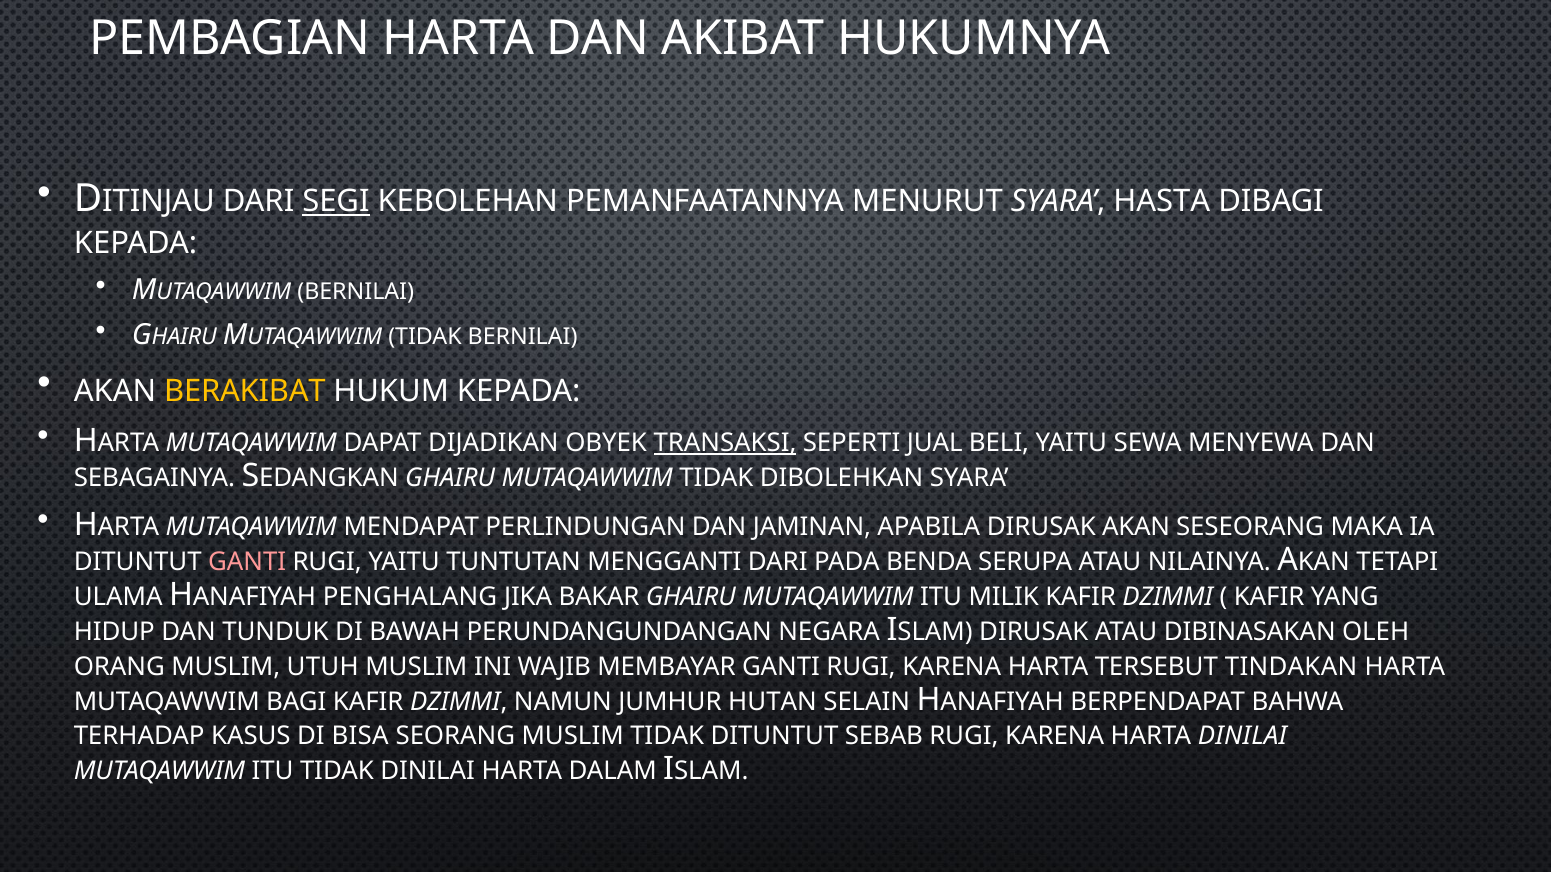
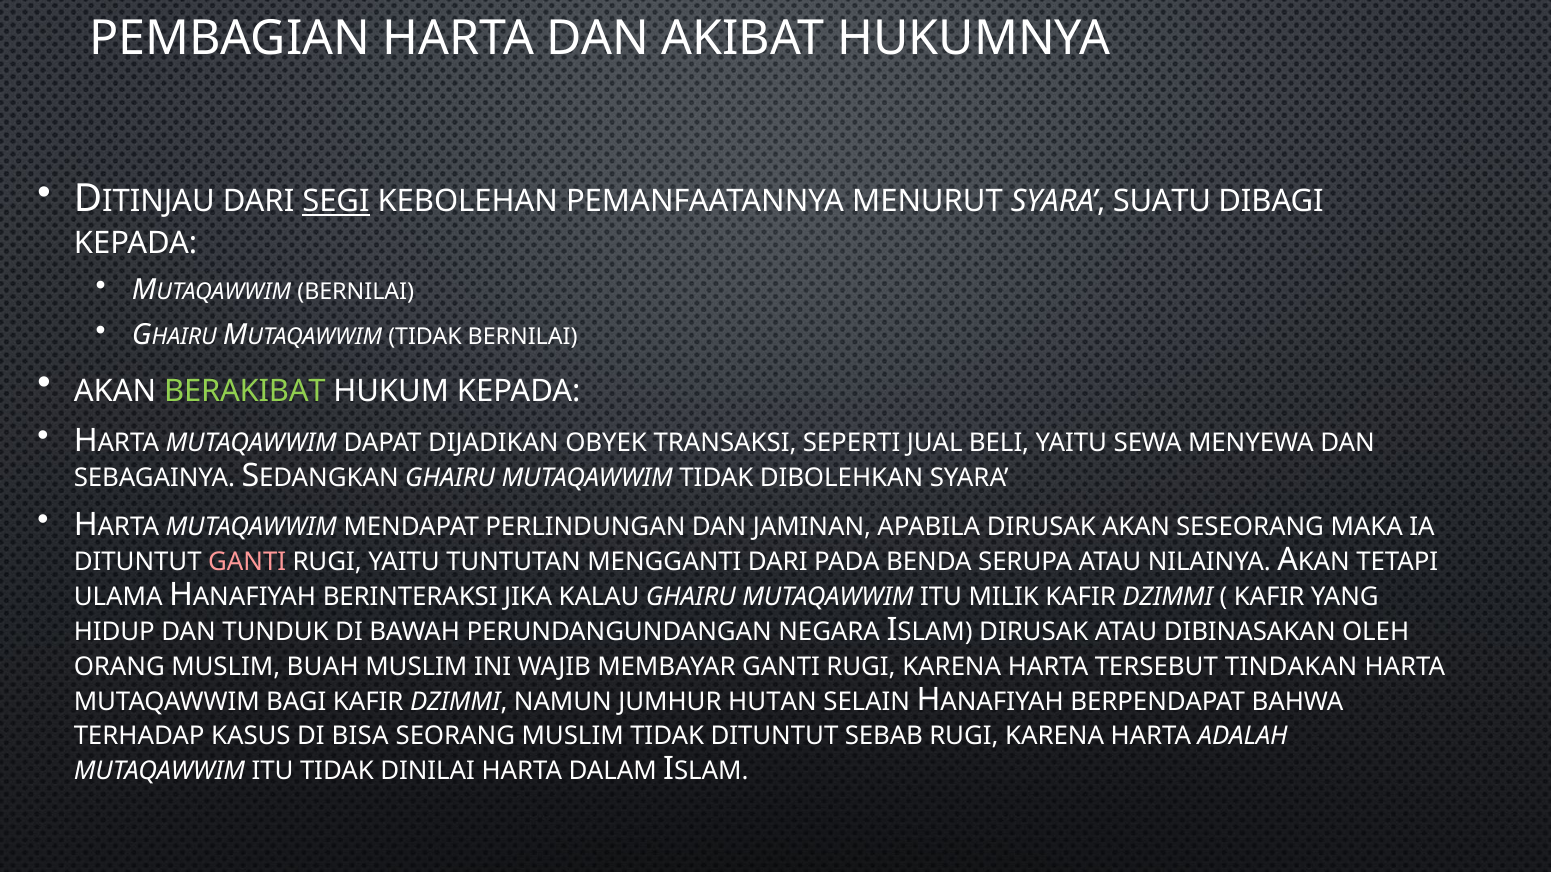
HASTA: HASTA -> SUATU
BERAKIBAT colour: yellow -> light green
TRANSAKSI underline: present -> none
PENGHALANG: PENGHALANG -> BERINTERAKSI
BAKAR: BAKAR -> KALAU
UTUH: UTUH -> BUAH
HARTA DINILAI: DINILAI -> ADALAH
